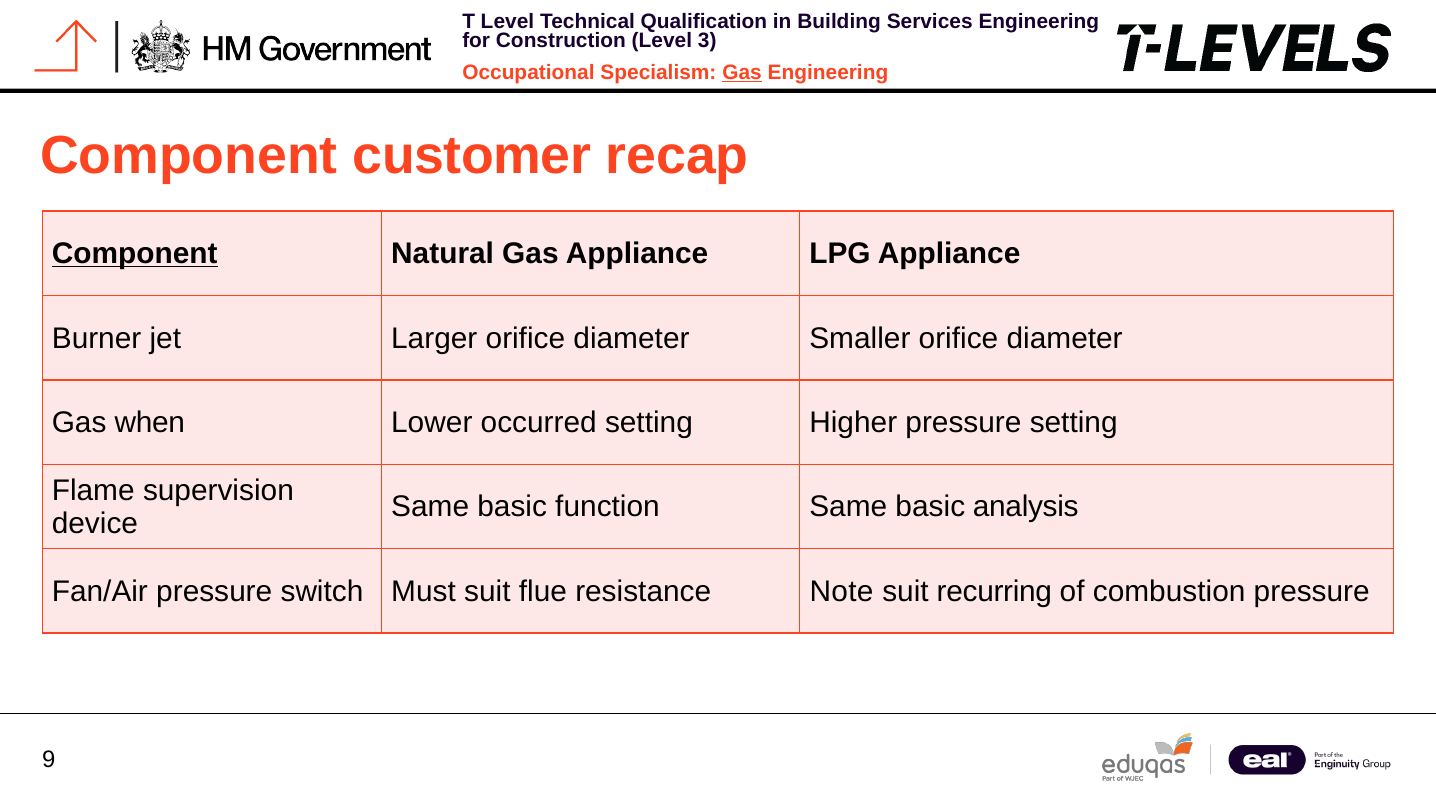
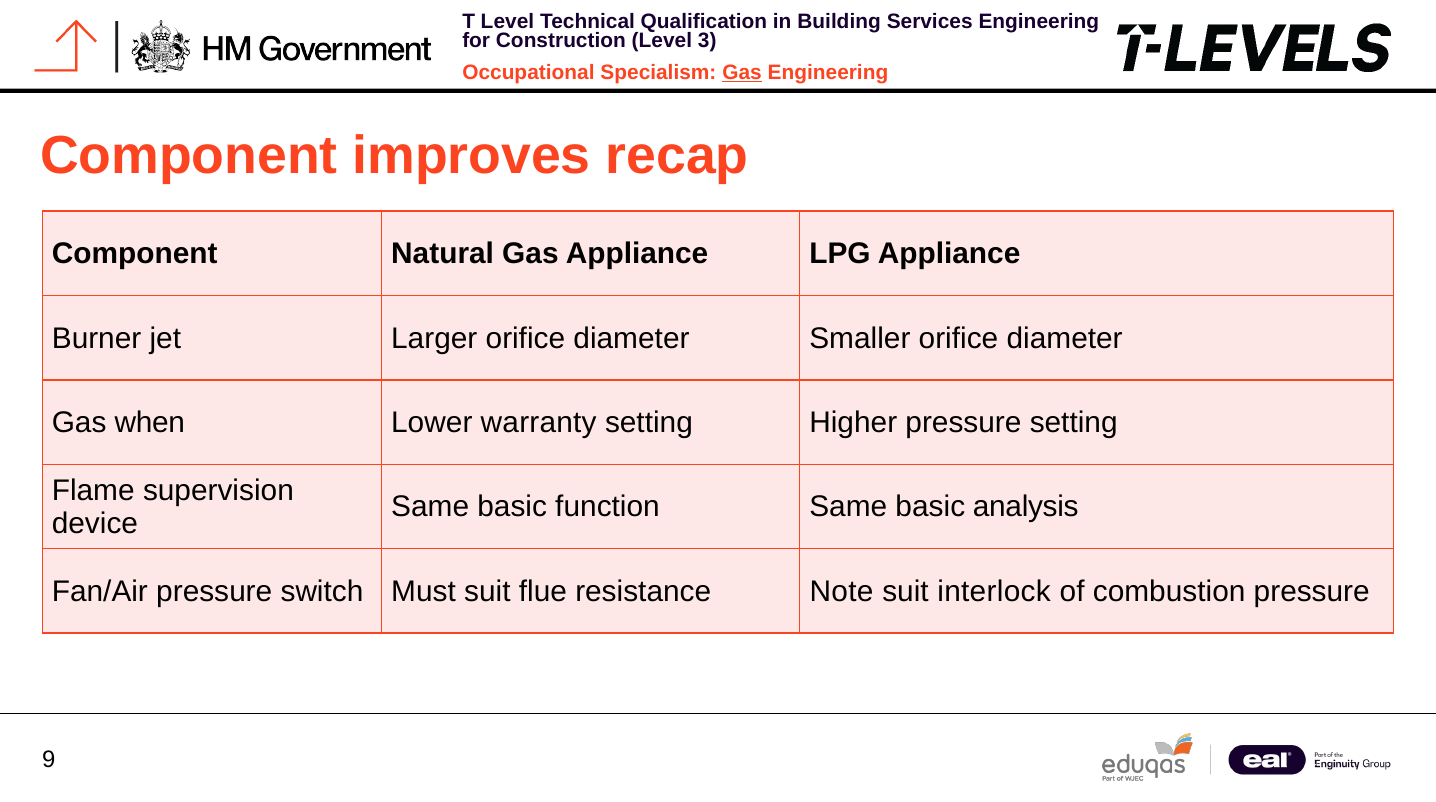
customer: customer -> improves
Component at (135, 254) underline: present -> none
occurred: occurred -> warranty
recurring: recurring -> interlock
